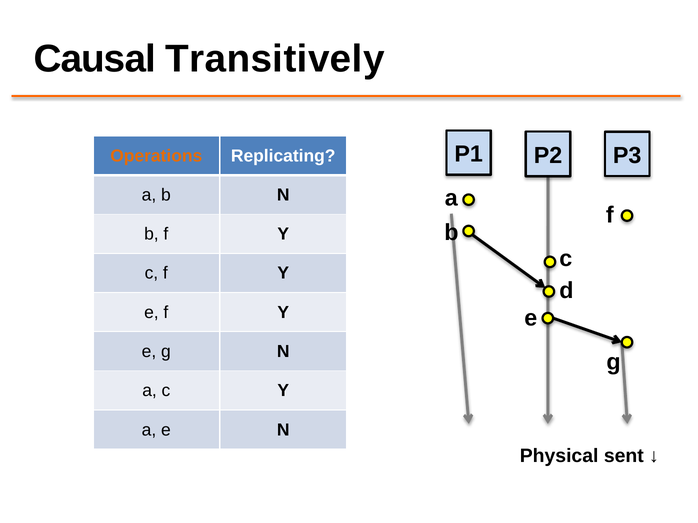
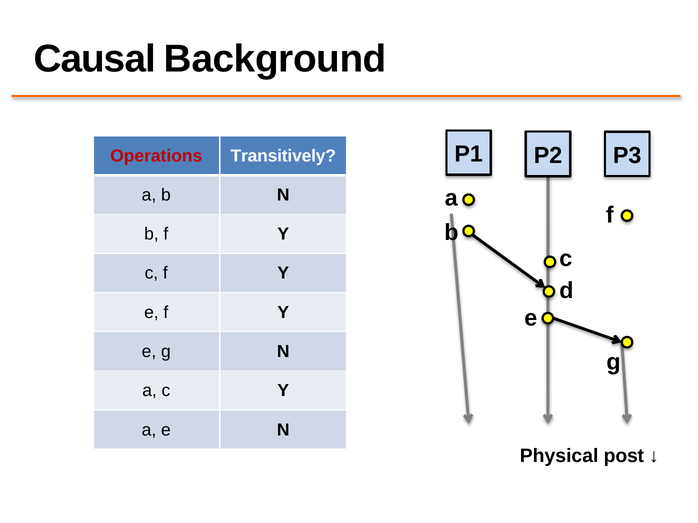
Transitively: Transitively -> Background
Operations colour: orange -> red
Replicating: Replicating -> Transitively
sent: sent -> post
